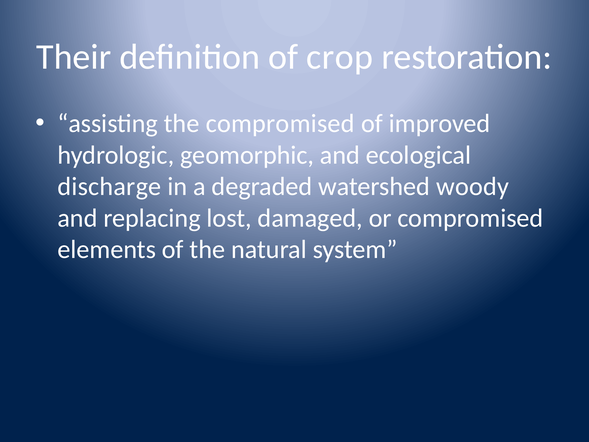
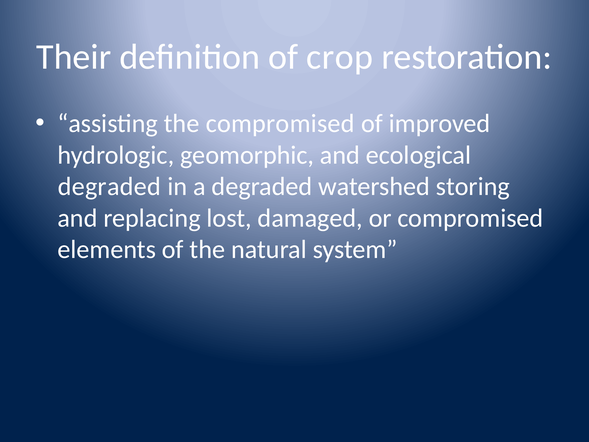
discharge at (109, 186): discharge -> degraded
woody: woody -> storing
